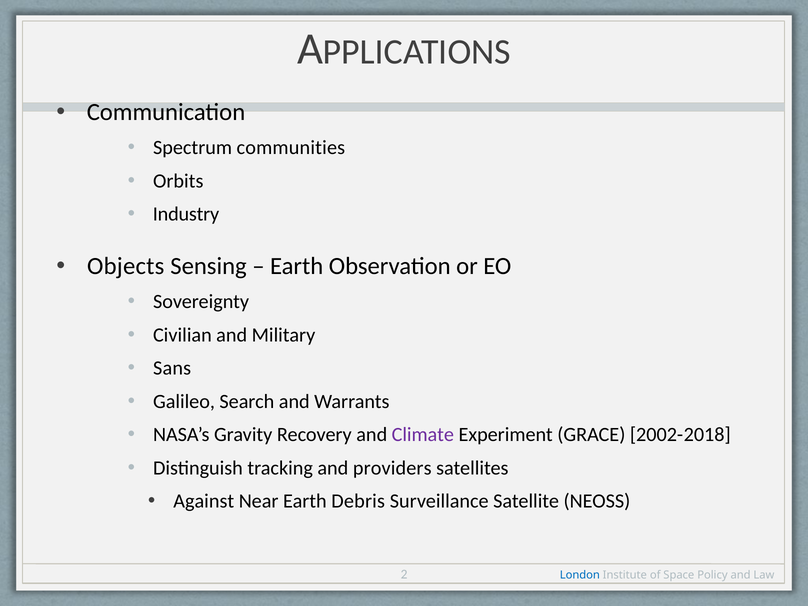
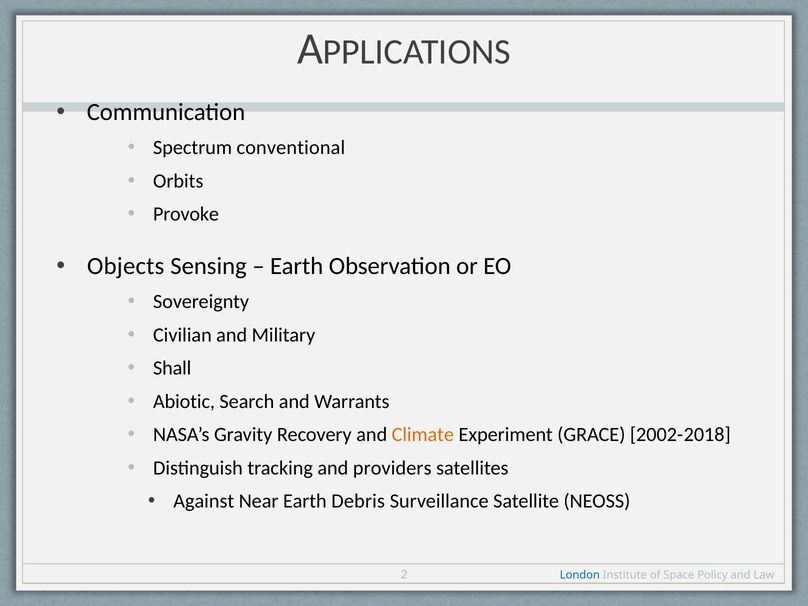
communities: communities -> conventional
Industry: Industry -> Provoke
Sans: Sans -> Shall
Galileo: Galileo -> Abiotic
Climate colour: purple -> orange
